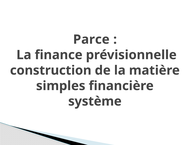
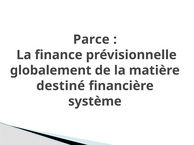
construction: construction -> globalement
simples: simples -> destiné
